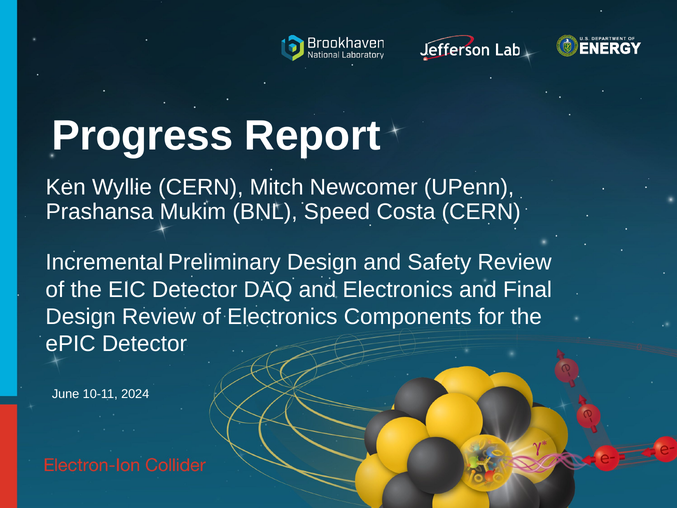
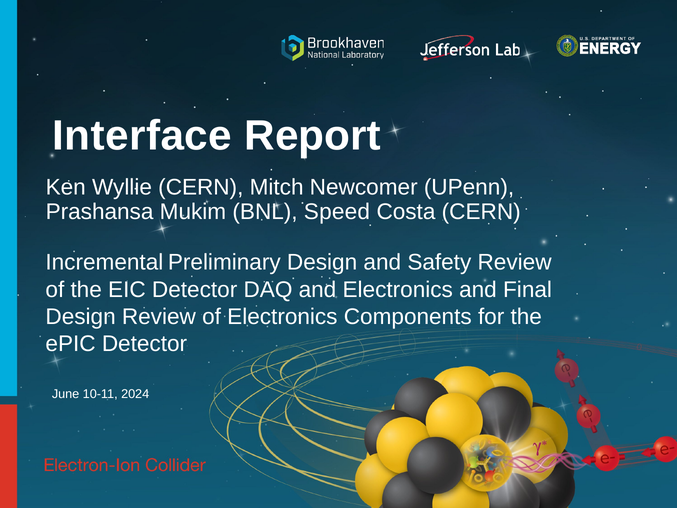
Progress: Progress -> Interface
